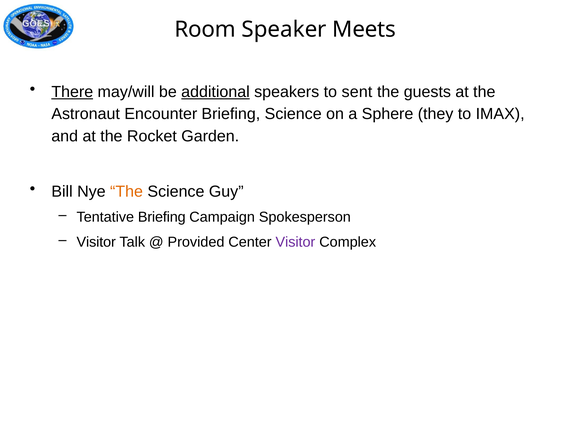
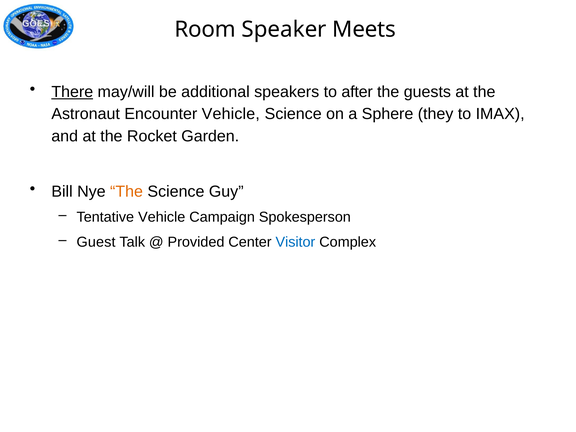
additional underline: present -> none
sent: sent -> after
Encounter Briefing: Briefing -> Vehicle
Tentative Briefing: Briefing -> Vehicle
Visitor at (96, 242): Visitor -> Guest
Visitor at (295, 242) colour: purple -> blue
